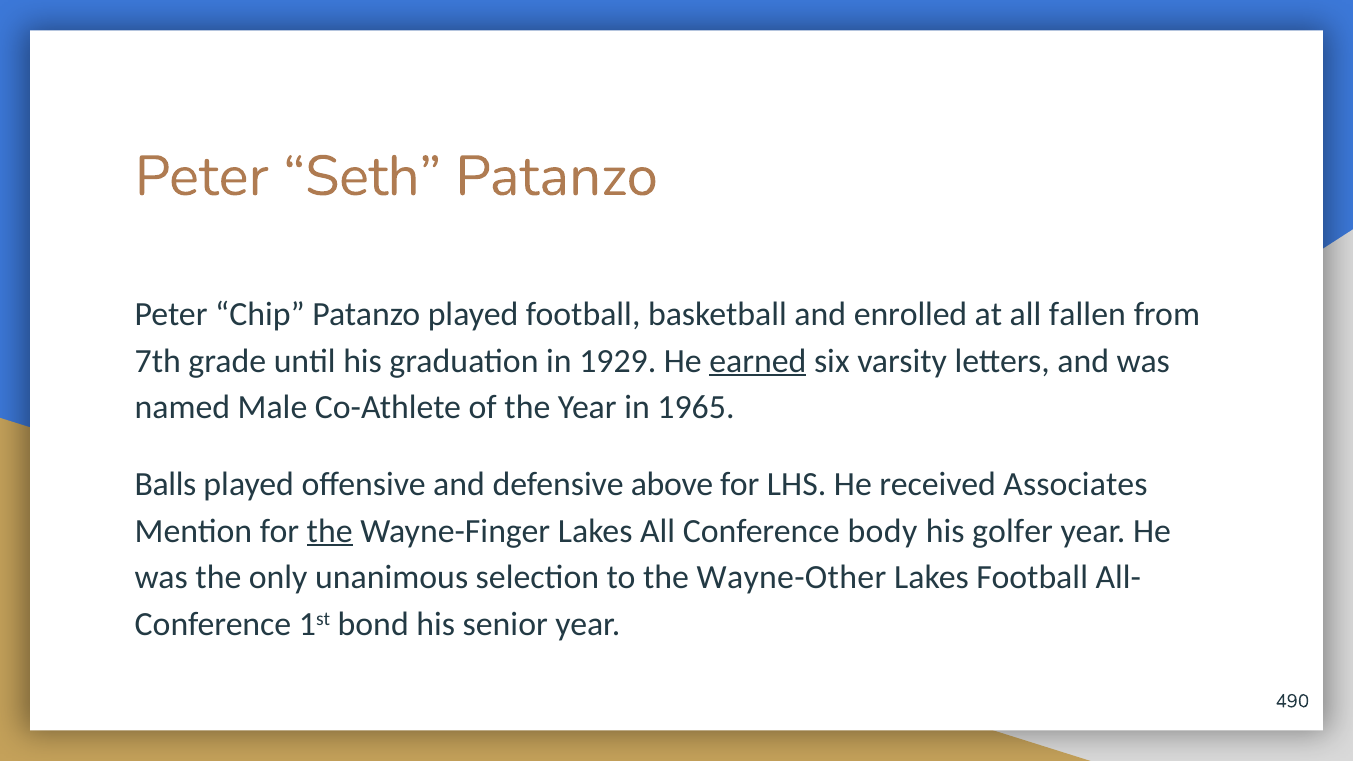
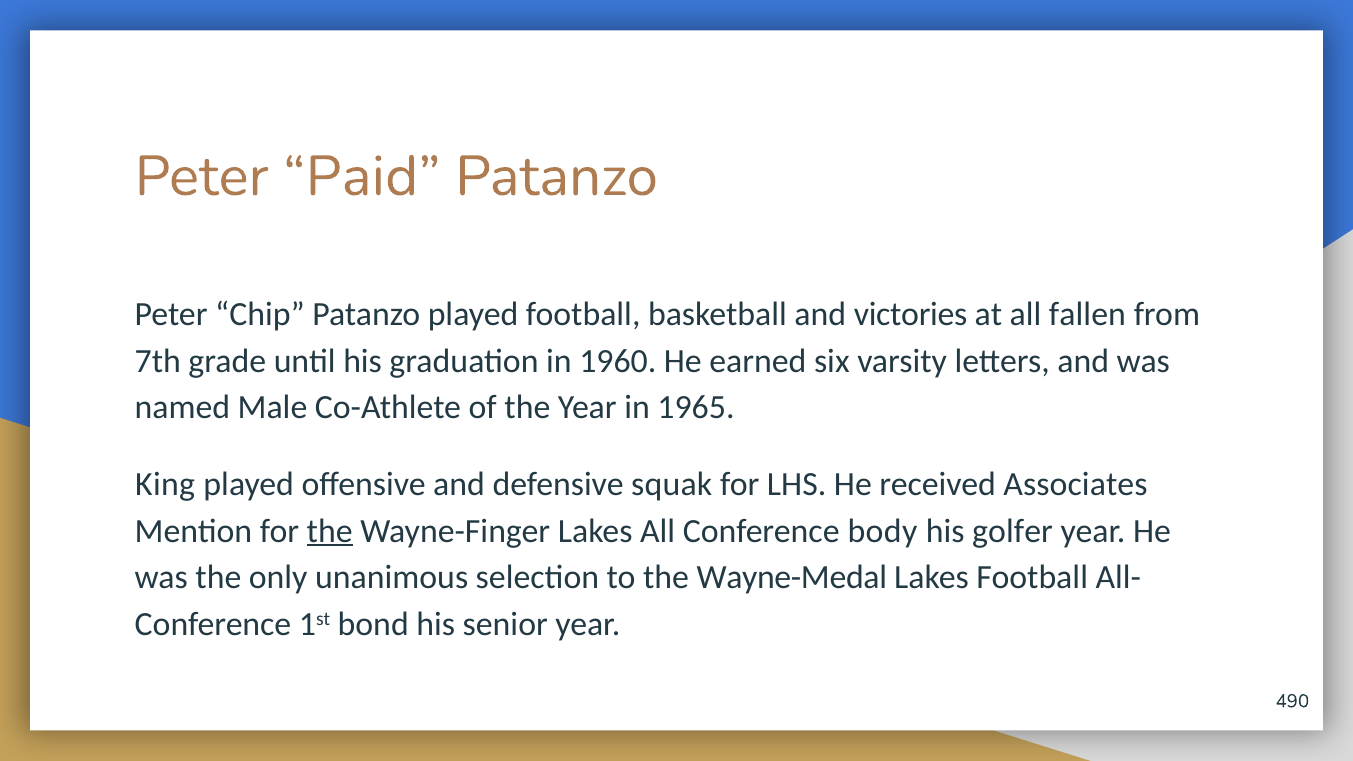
Seth: Seth -> Paid
enrolled: enrolled -> victories
1929: 1929 -> 1960
earned underline: present -> none
Balls: Balls -> King
above: above -> squak
Wayne-Other: Wayne-Other -> Wayne-Medal
